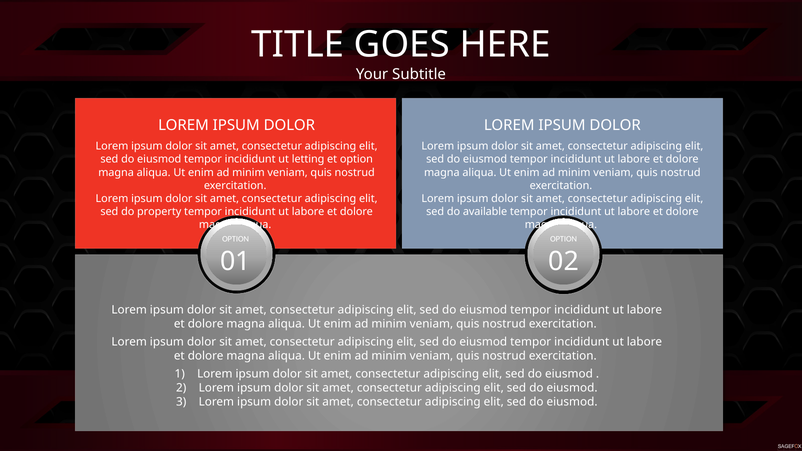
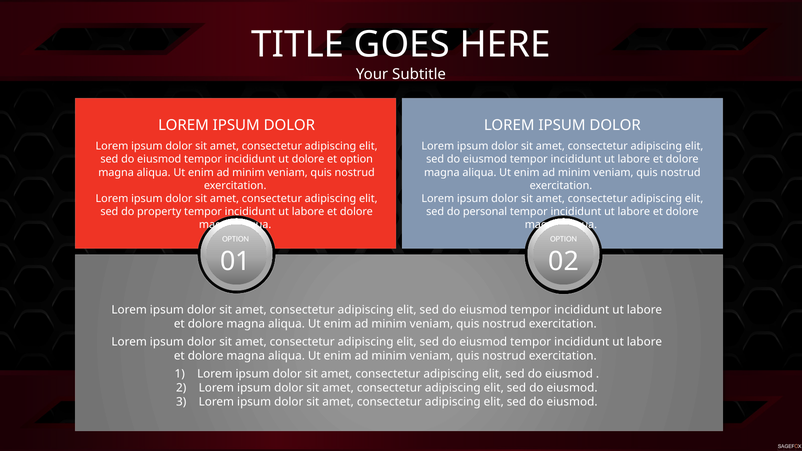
ut letting: letting -> dolore
available: available -> personal
